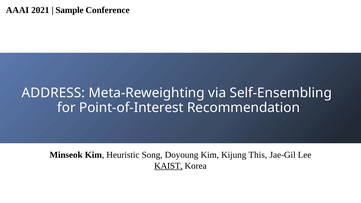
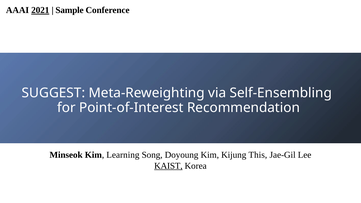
2021 underline: none -> present
ADDRESS: ADDRESS -> SUGGEST
Heuristic: Heuristic -> Learning
